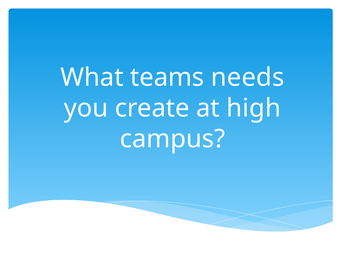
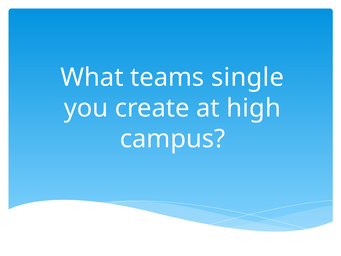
needs: needs -> single
